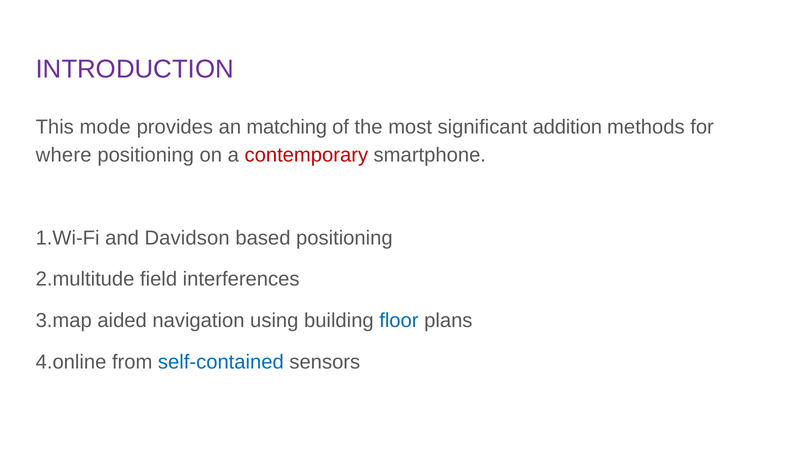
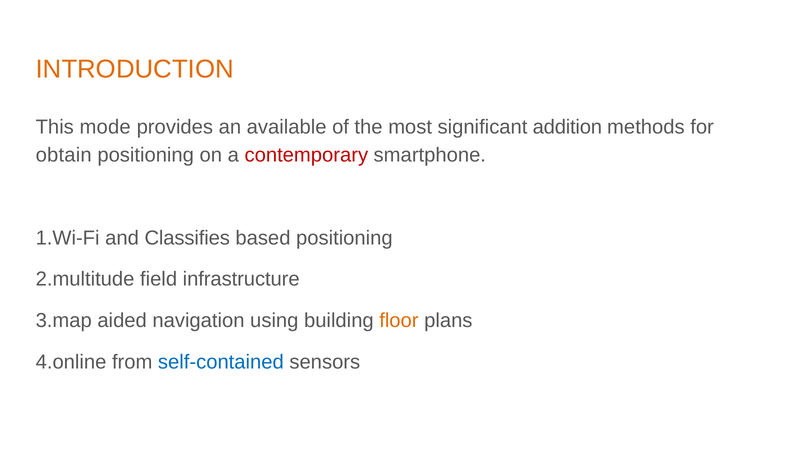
INTRODUCTION colour: purple -> orange
matching: matching -> available
where: where -> obtain
Davidson: Davidson -> Classifies
interferences: interferences -> infrastructure
floor colour: blue -> orange
